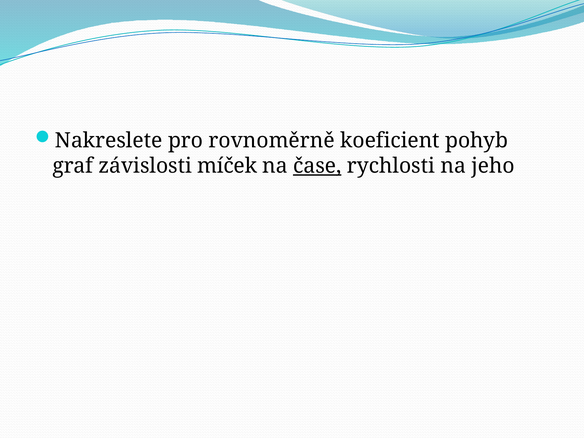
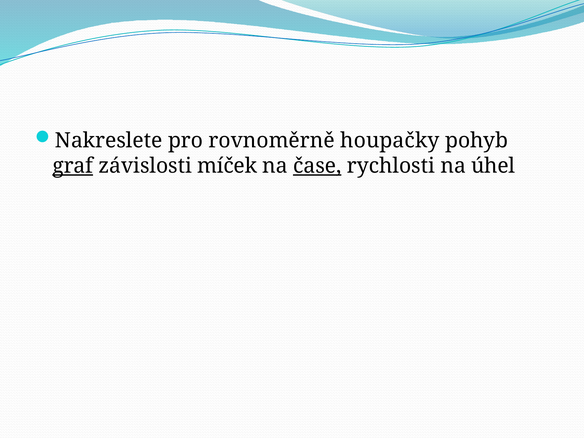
koeficient: koeficient -> houpačky
graf underline: none -> present
jeho: jeho -> úhel
